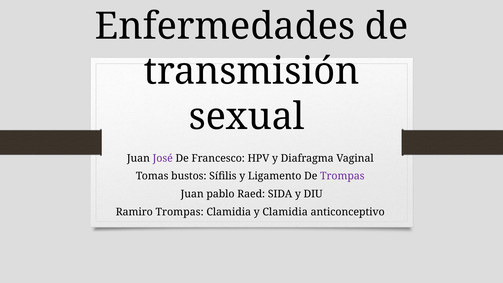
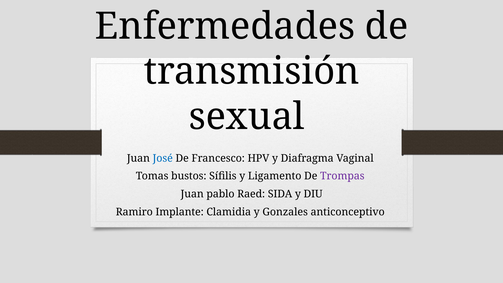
José colour: purple -> blue
Ramiro Trompas: Trompas -> Implante
y Clamidia: Clamidia -> Gonzales
